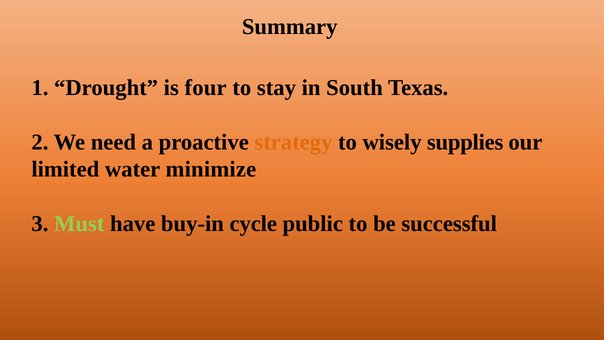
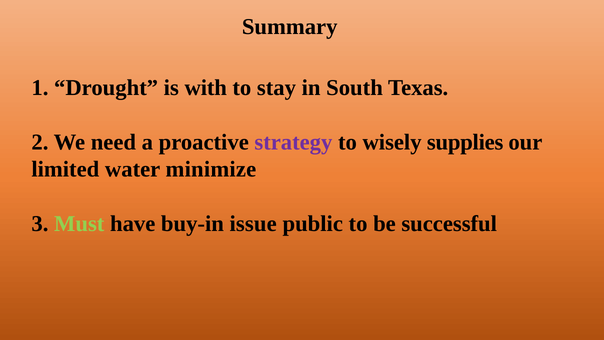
four: four -> with
strategy colour: orange -> purple
cycle: cycle -> issue
